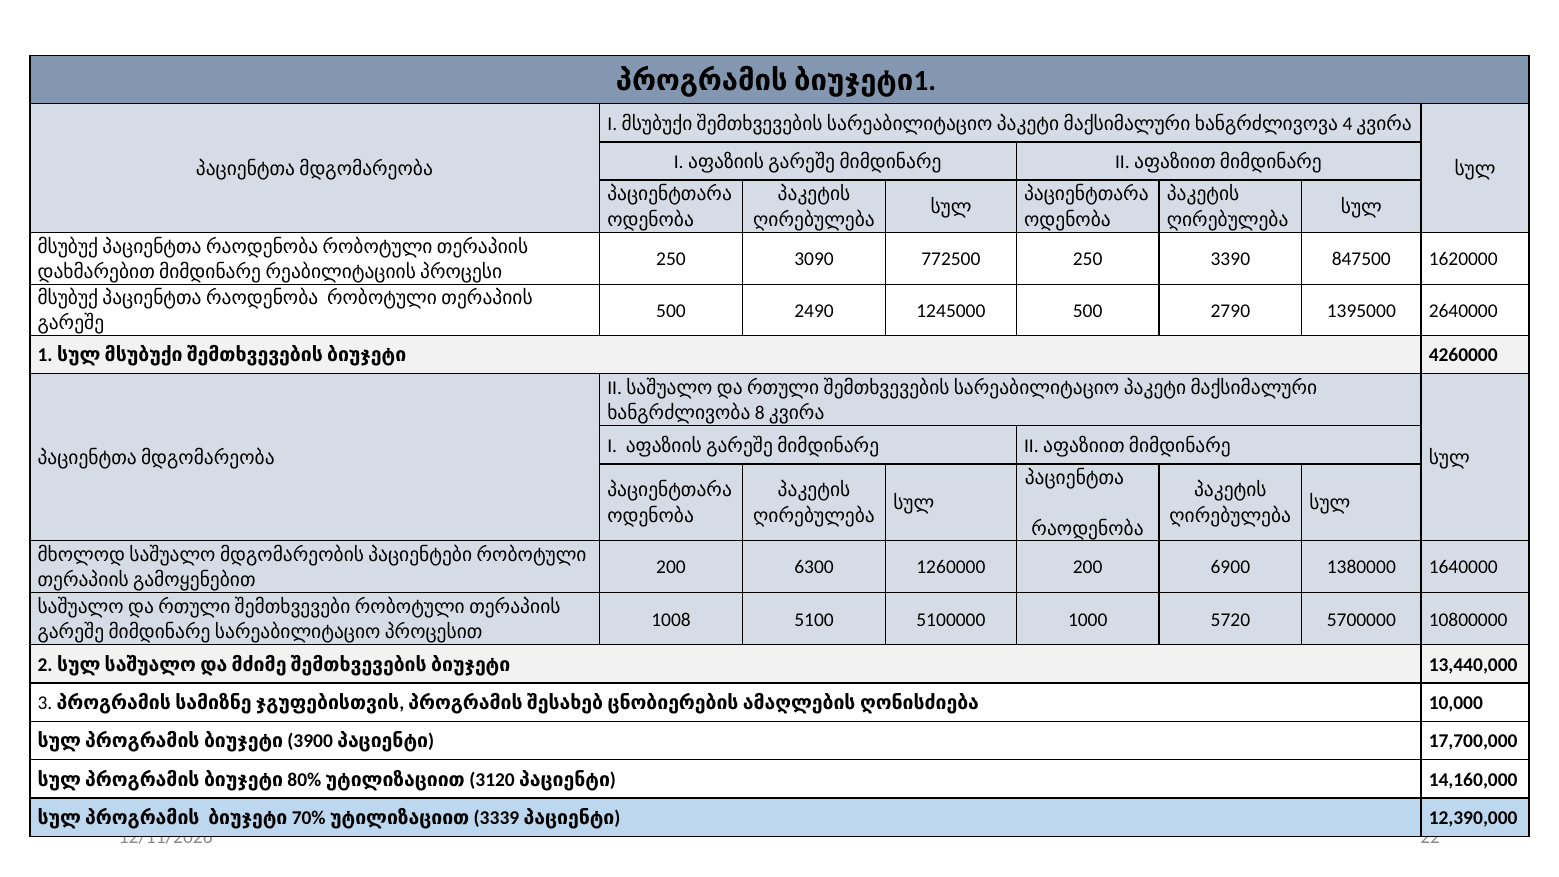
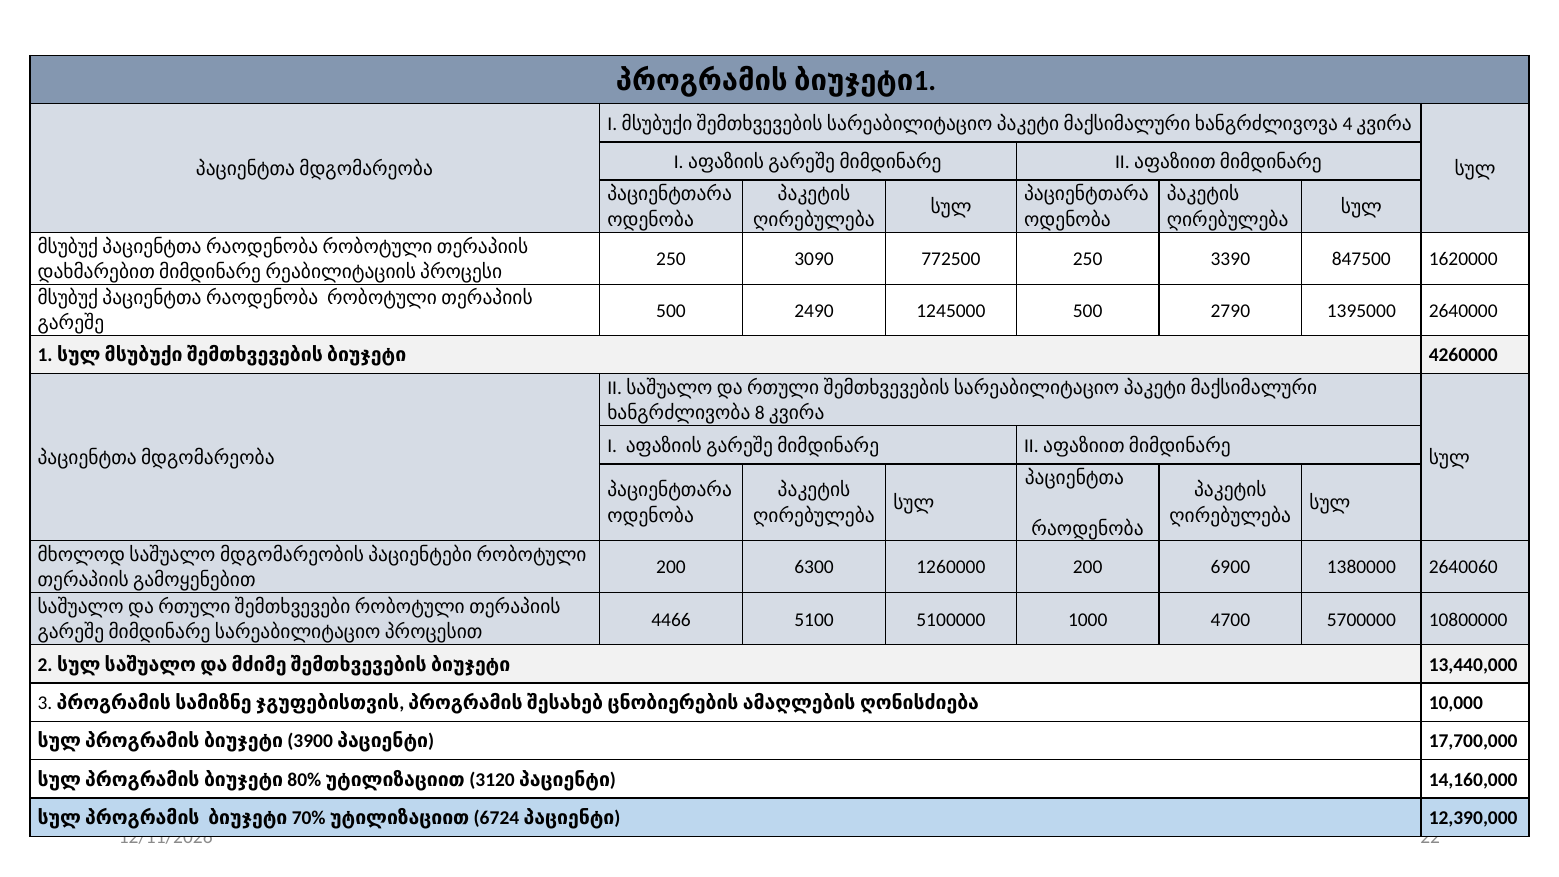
1640000: 1640000 -> 2640060
1008: 1008 -> 4466
5720: 5720 -> 4700
3339: 3339 -> 6724
